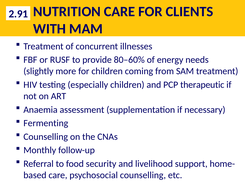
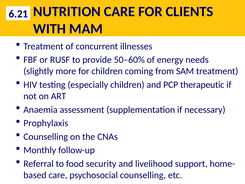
2.91: 2.91 -> 6.21
80–60%: 80–60% -> 50–60%
Fermenting: Fermenting -> Prophylaxis
